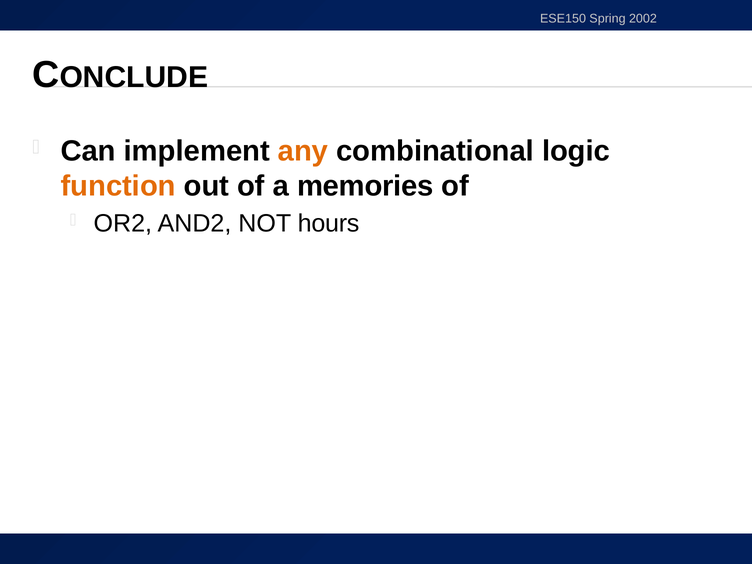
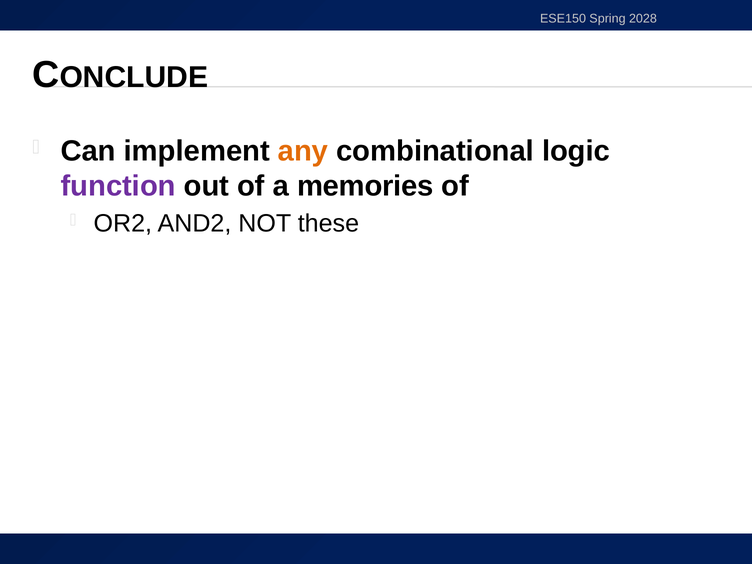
2002: 2002 -> 2028
function colour: orange -> purple
hours: hours -> these
